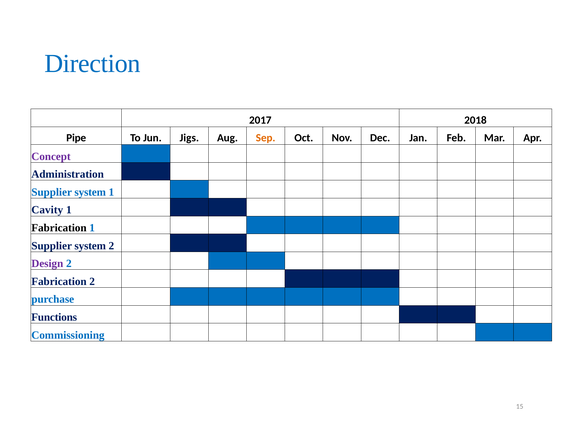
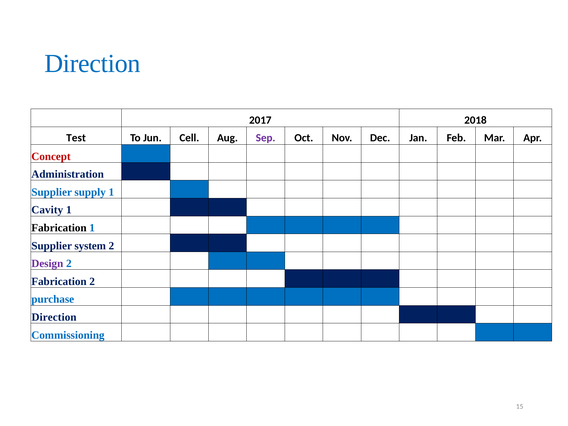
Pipe: Pipe -> Test
Jigs: Jigs -> Cell
Sep colour: orange -> purple
Concept colour: purple -> red
system at (90, 192): system -> supply
Functions at (54, 317): Functions -> Direction
